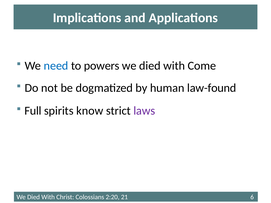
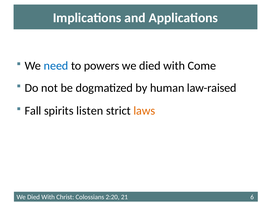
law-found: law-found -> law-raised
Full: Full -> Fall
know: know -> listen
laws colour: purple -> orange
